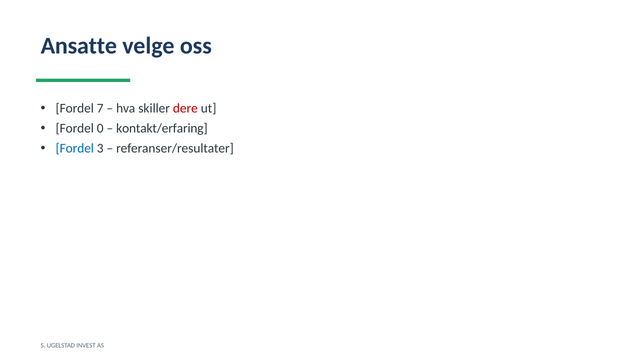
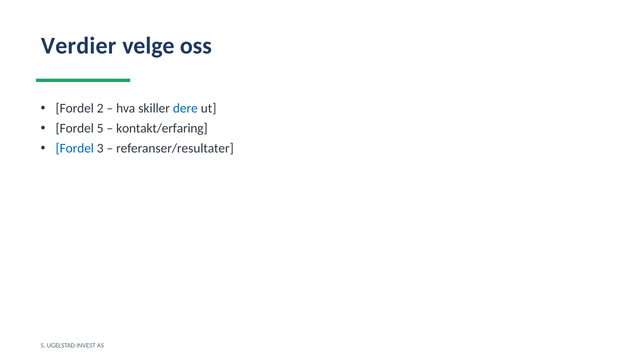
Ansatte: Ansatte -> Verdier
7: 7 -> 2
dere colour: red -> blue
0: 0 -> 5
